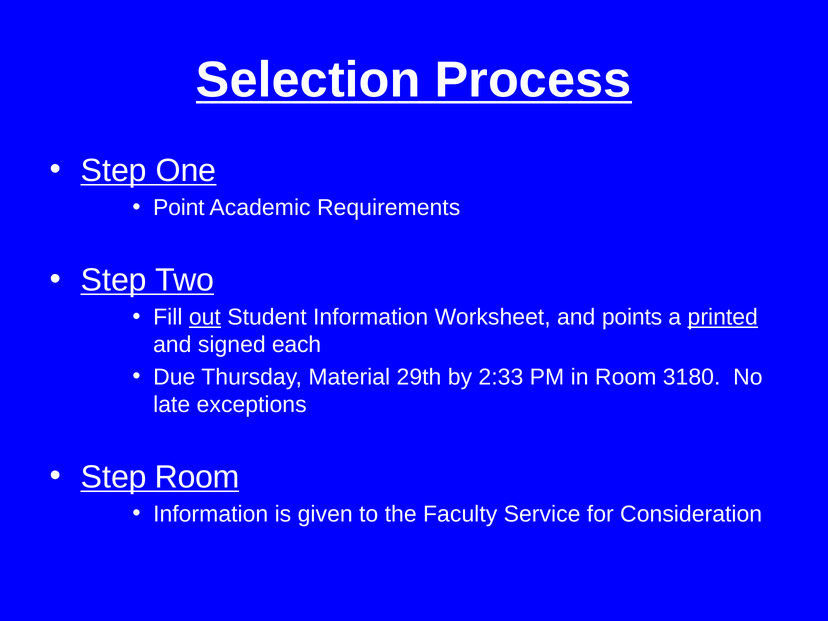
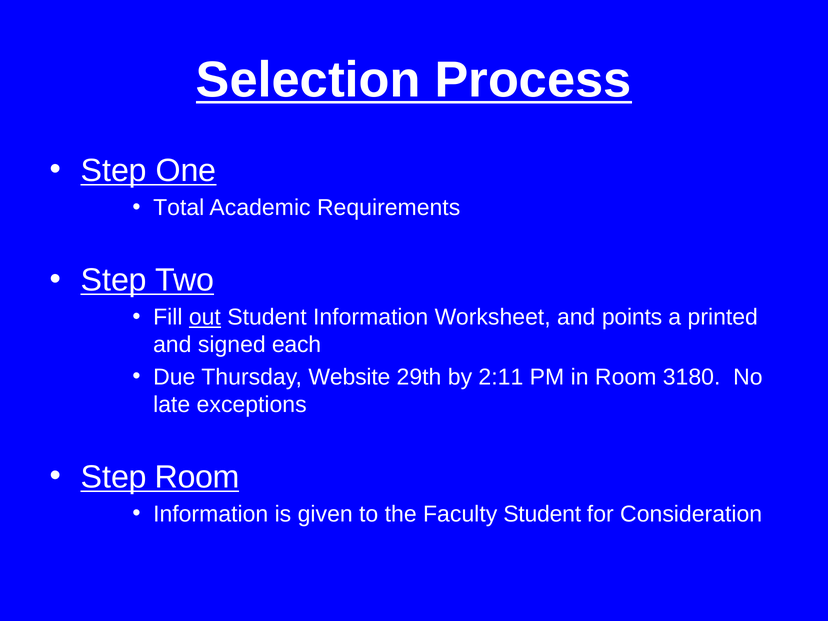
Point: Point -> Total
printed underline: present -> none
Material: Material -> Website
2:33: 2:33 -> 2:11
Faculty Service: Service -> Student
